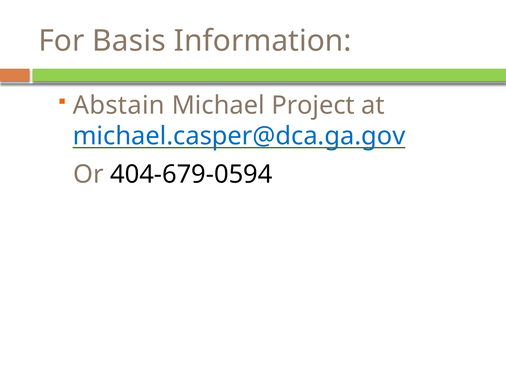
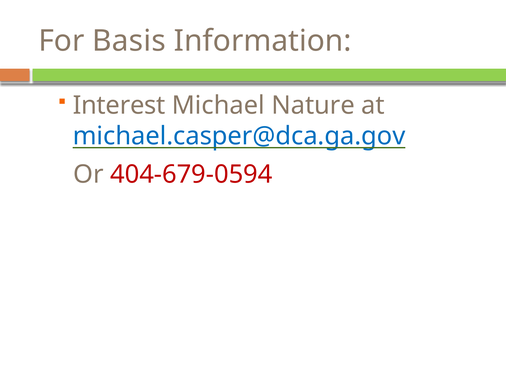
Abstain: Abstain -> Interest
Project: Project -> Nature
404-679-0594 colour: black -> red
